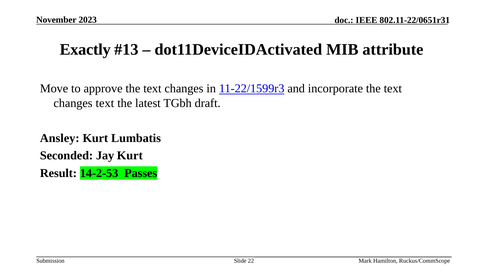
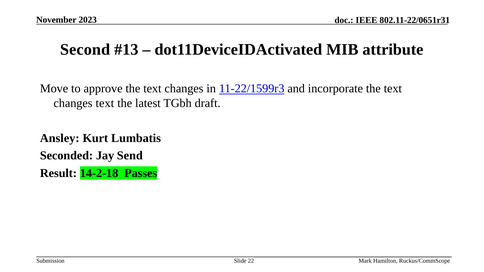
Exactly: Exactly -> Second
Jay Kurt: Kurt -> Send
14-2-53: 14-2-53 -> 14-2-18
